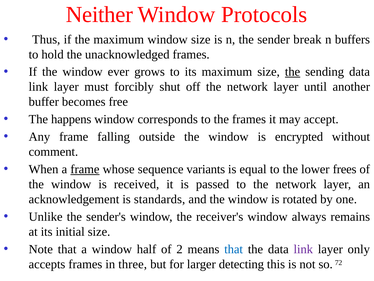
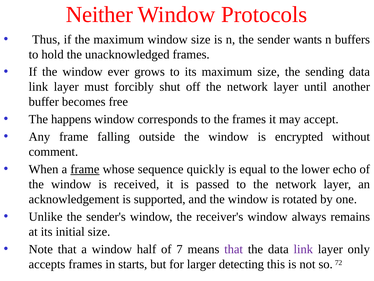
break: break -> wants
the at (293, 72) underline: present -> none
variants: variants -> quickly
frees: frees -> echo
standards: standards -> supported
2: 2 -> 7
that at (234, 249) colour: blue -> purple
three: three -> starts
